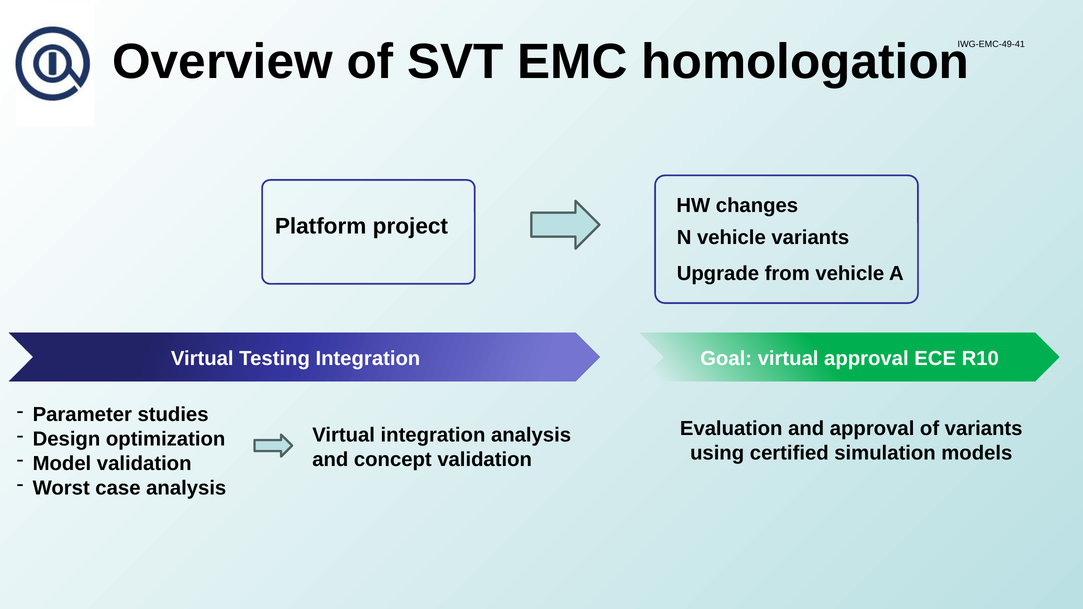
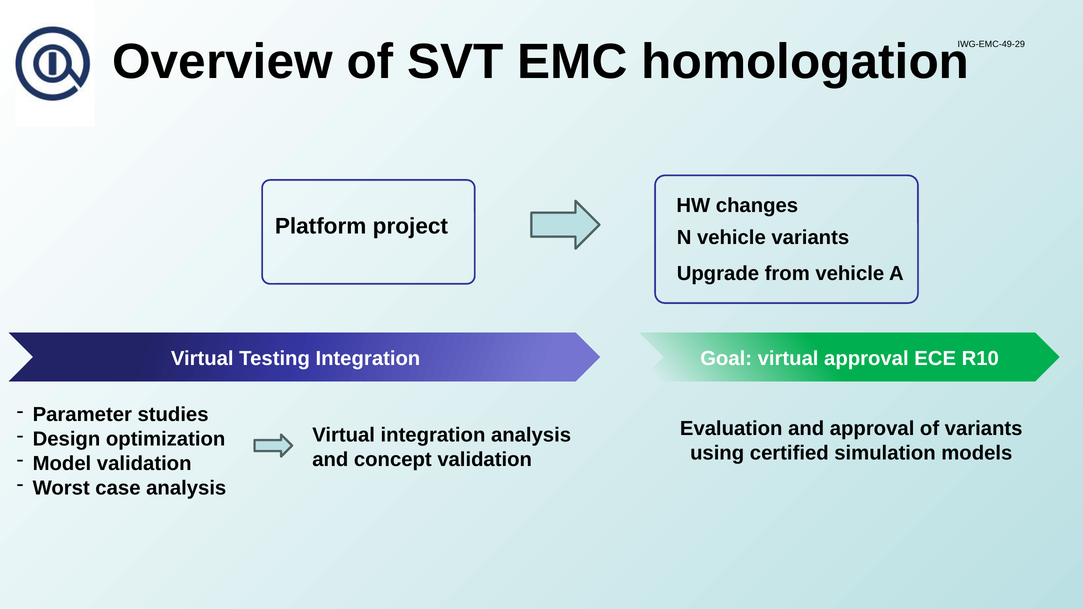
IWG-EMC-49-41: IWG-EMC-49-41 -> IWG-EMC-49-29
